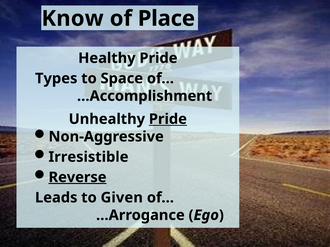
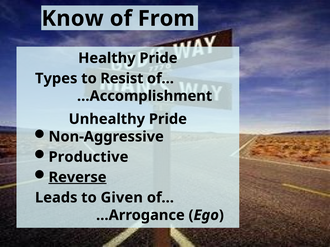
Place: Place -> From
Space: Space -> Resist
Pride at (168, 119) underline: present -> none
Irresistible: Irresistible -> Productive
